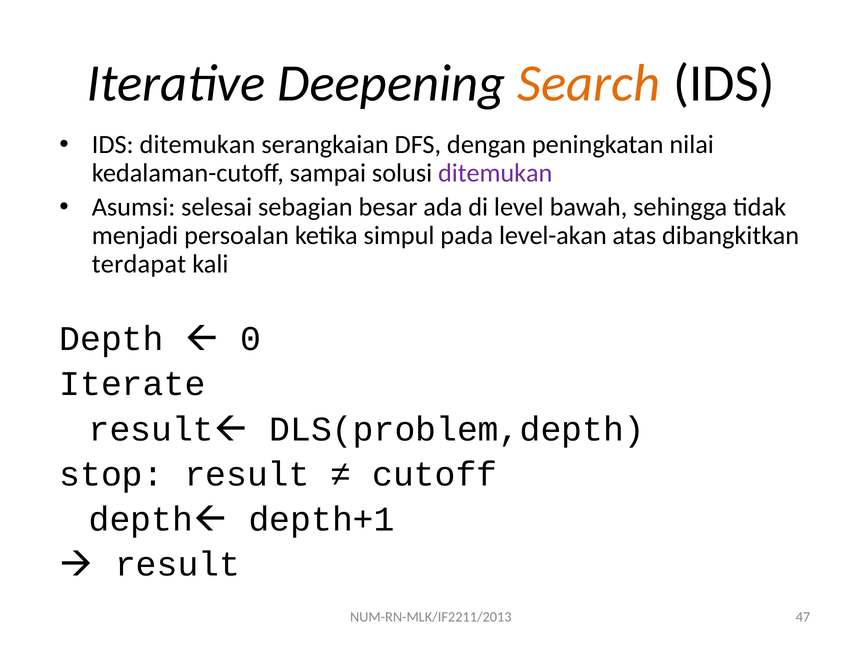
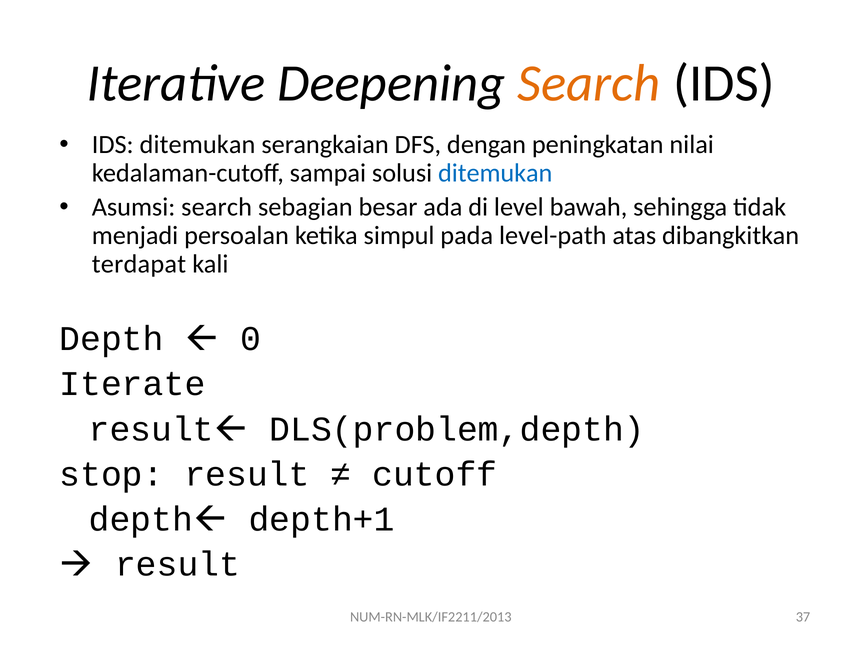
ditemukan at (495, 173) colour: purple -> blue
Asumsi selesai: selesai -> search
level-akan: level-akan -> level-path
47: 47 -> 37
